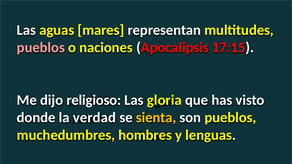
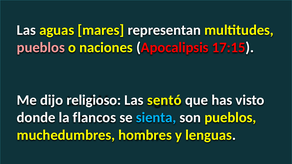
gloria: gloria -> sentó
verdad: verdad -> flancos
sienta colour: yellow -> light blue
